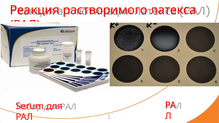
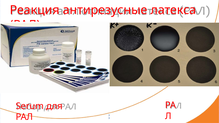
растворимого: растворимого -> антирезусные
